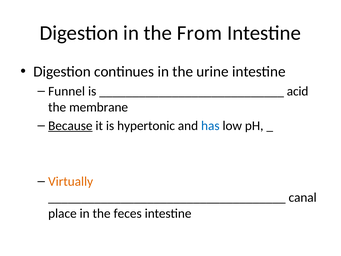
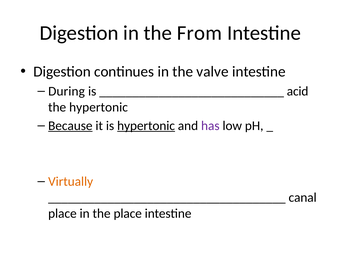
urine: urine -> valve
Funnel: Funnel -> During
the membrane: membrane -> hypertonic
hypertonic at (146, 126) underline: none -> present
has colour: blue -> purple
the feces: feces -> place
